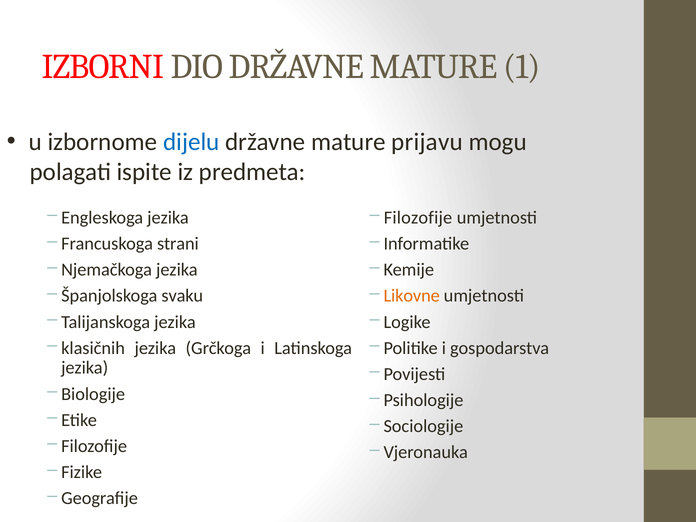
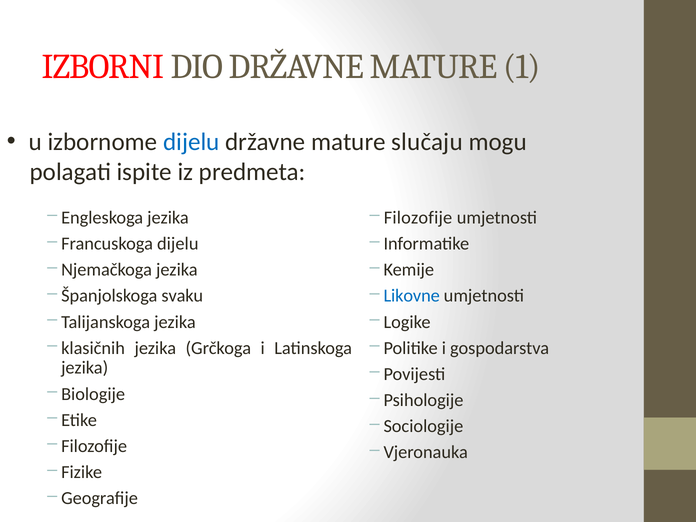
prijavu: prijavu -> slučaju
Francuskoga strani: strani -> dijelu
Likovne colour: orange -> blue
